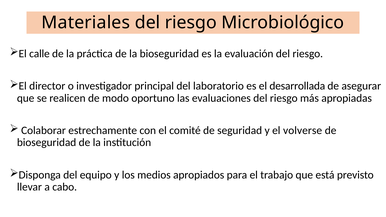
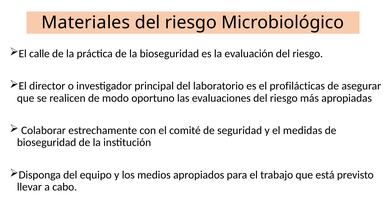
desarrollada: desarrollada -> profilácticas
volverse: volverse -> medidas
